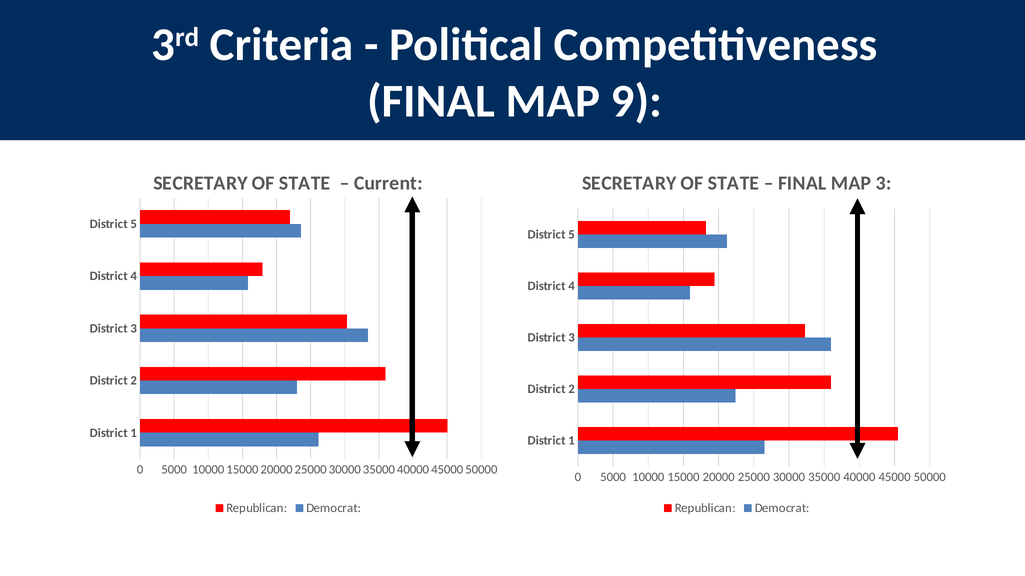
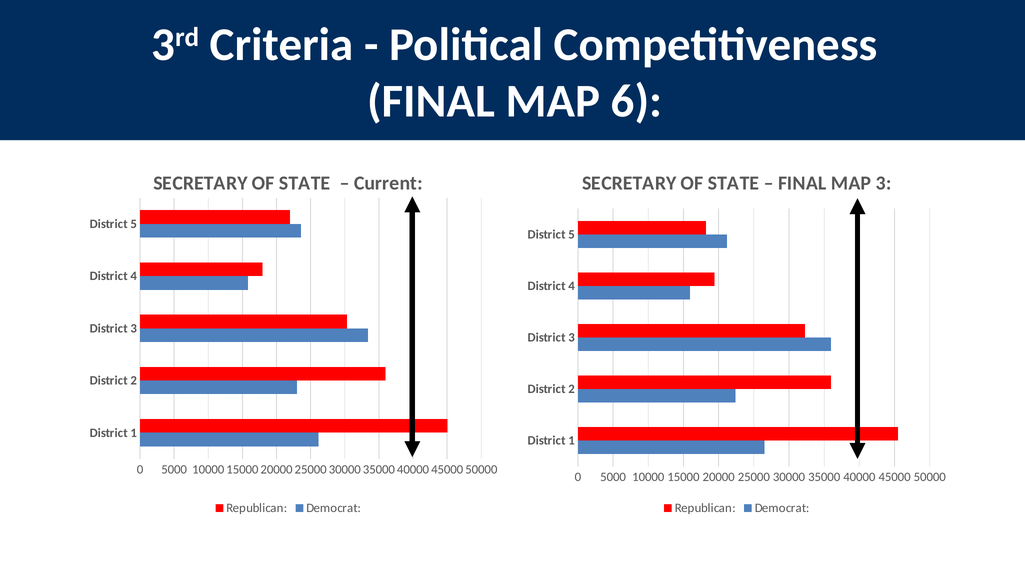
9: 9 -> 6
